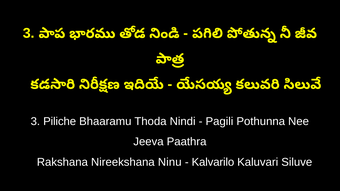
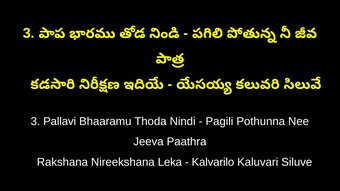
Piliche: Piliche -> Pallavi
Ninu: Ninu -> Leka
